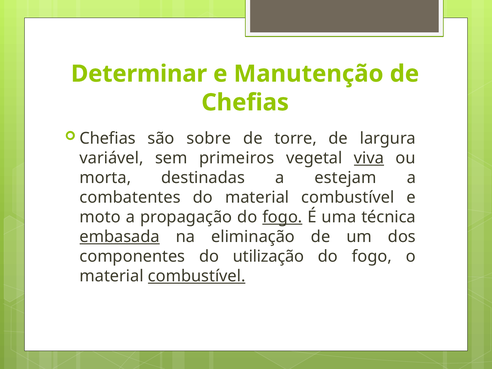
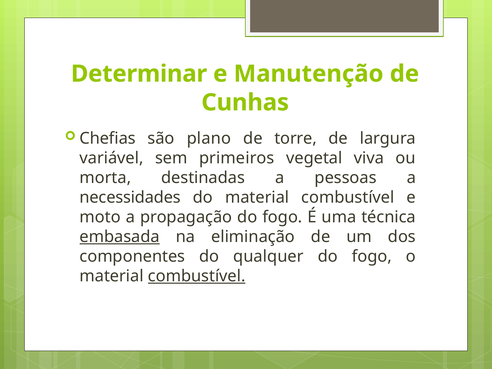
Chefias at (245, 102): Chefias -> Cunhas
sobre: sobre -> plano
viva underline: present -> none
estejam: estejam -> pessoas
combatentes: combatentes -> necessidades
fogo at (282, 217) underline: present -> none
utilização: utilização -> qualquer
